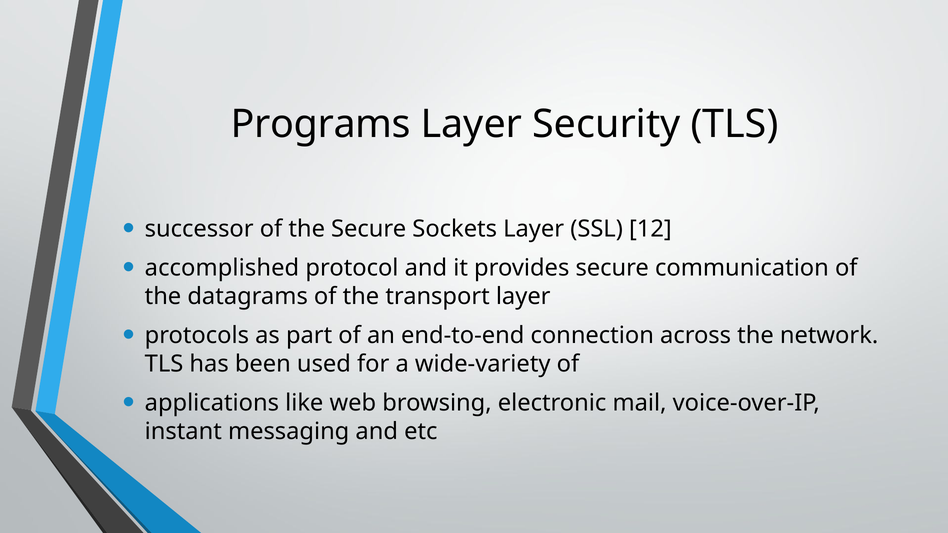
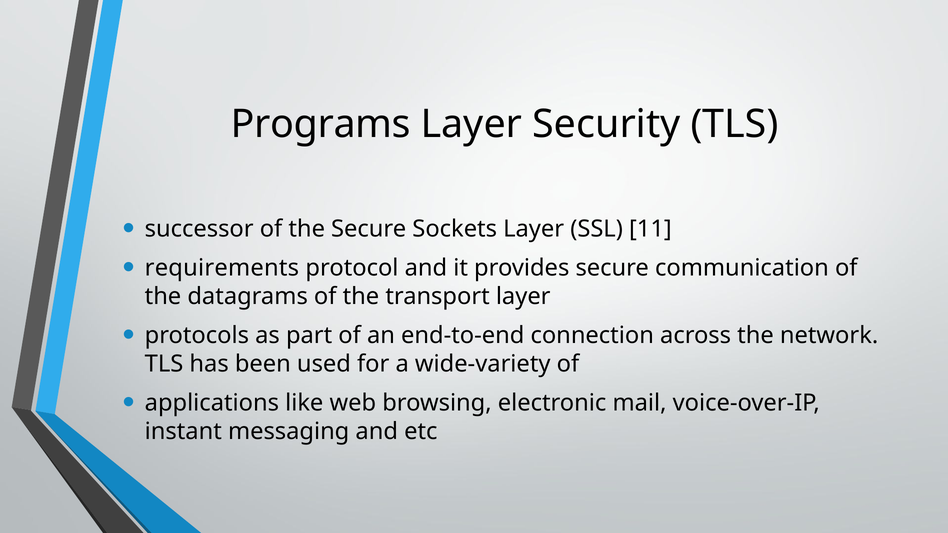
12: 12 -> 11
accomplished: accomplished -> requirements
